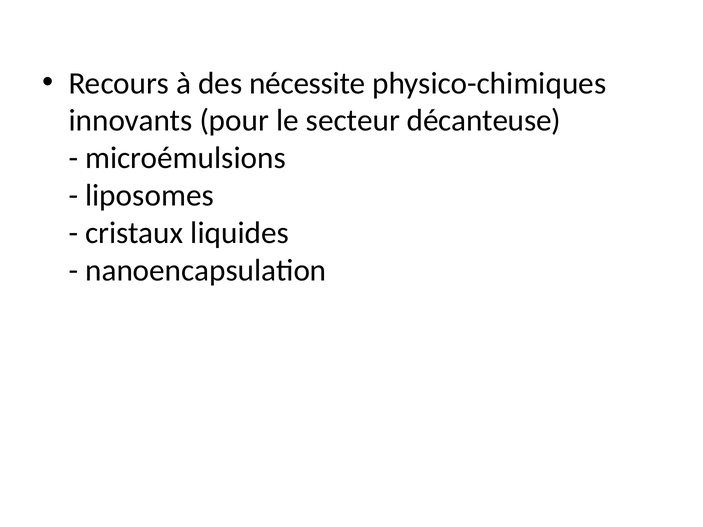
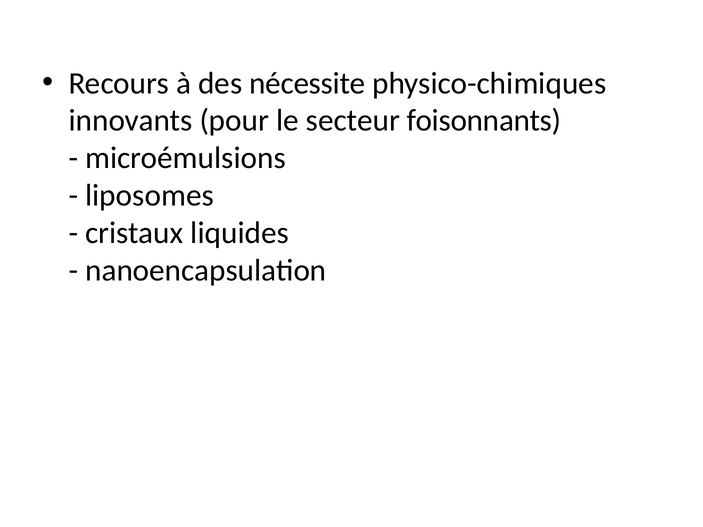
décanteuse: décanteuse -> foisonnants
